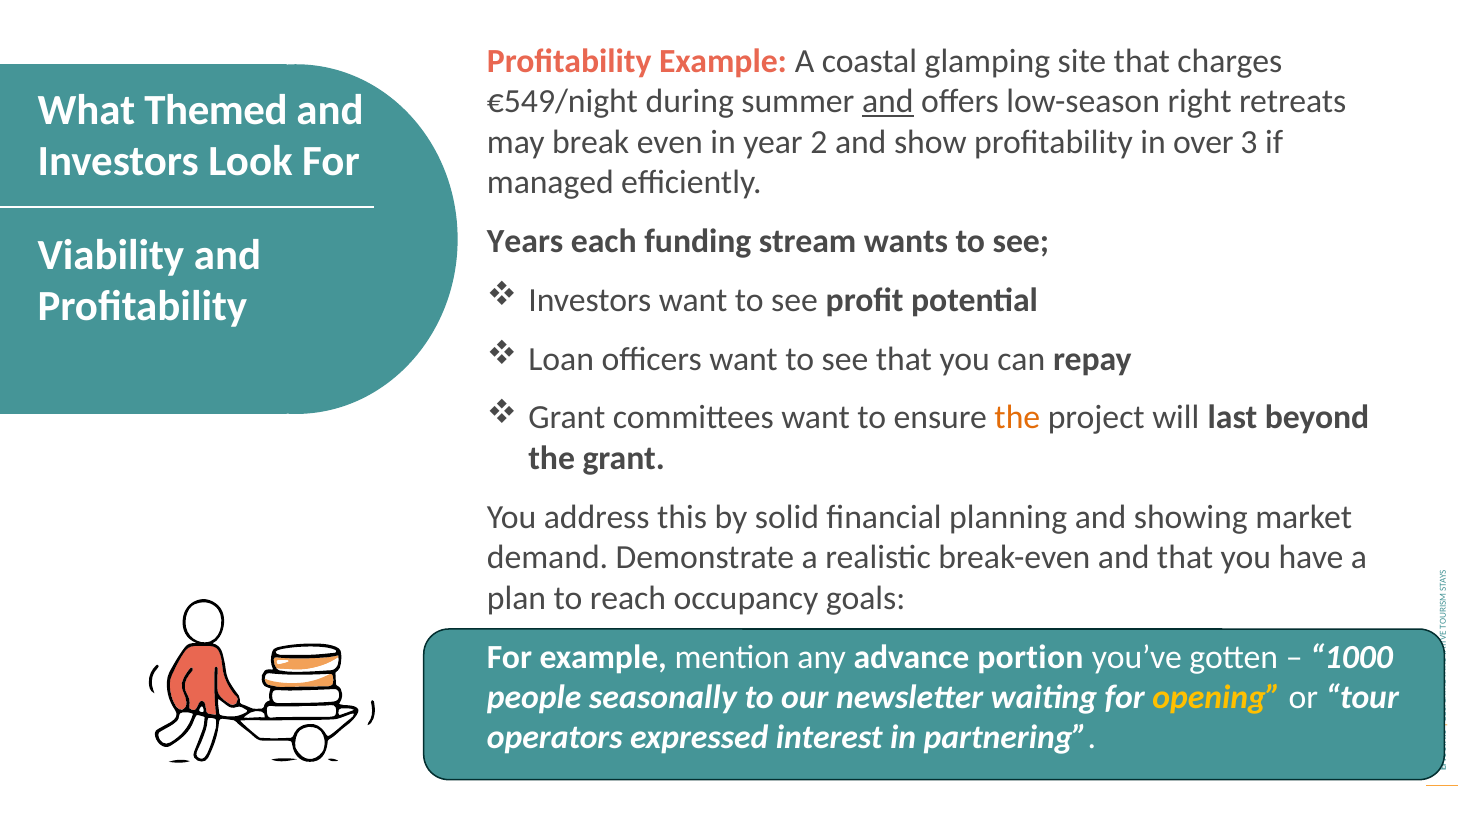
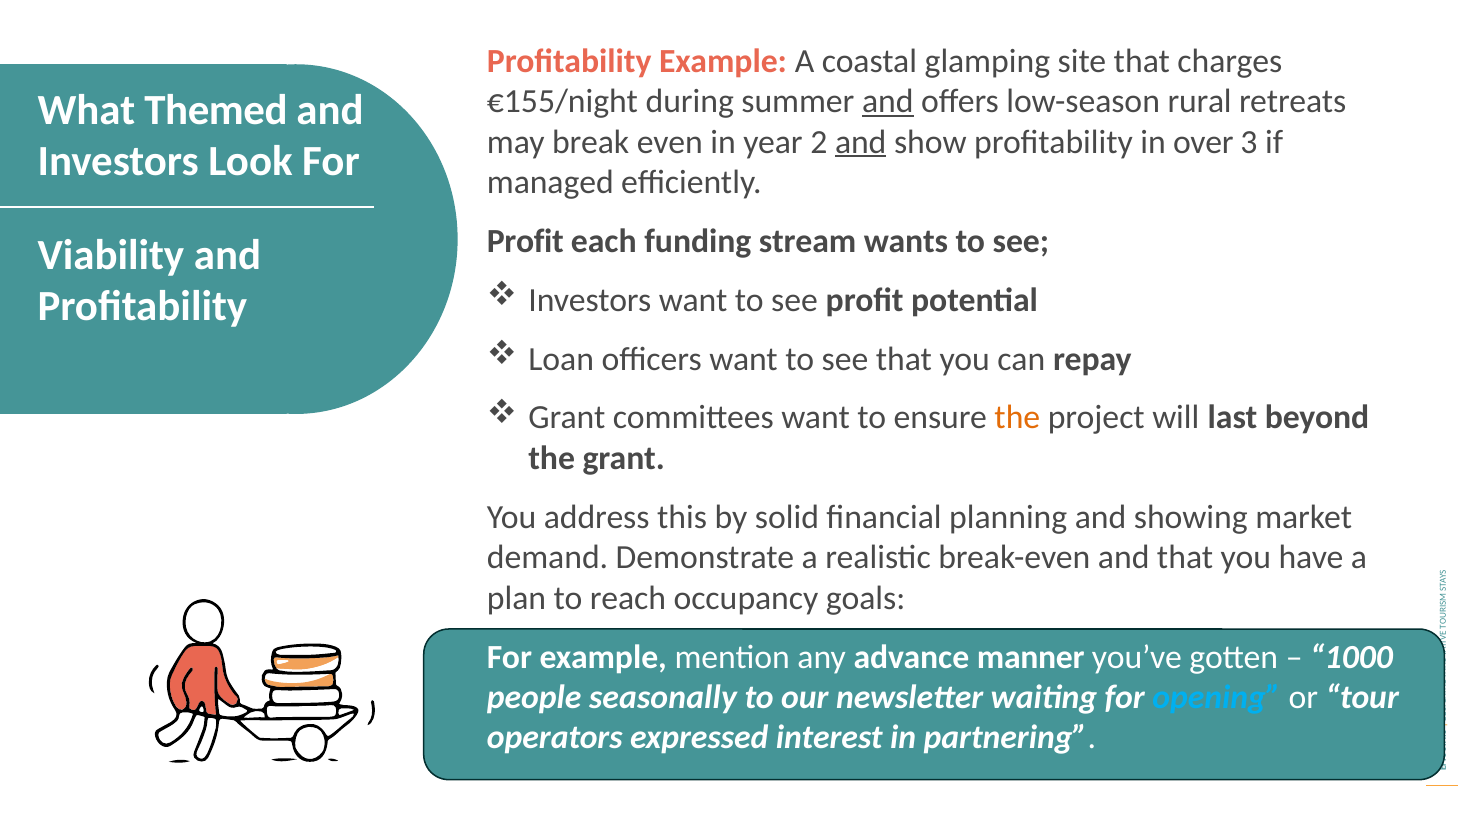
€549/night: €549/night -> €155/night
right: right -> rural
and at (861, 142) underline: none -> present
Years at (525, 241): Years -> Profit
portion: portion -> manner
opening colour: yellow -> light blue
